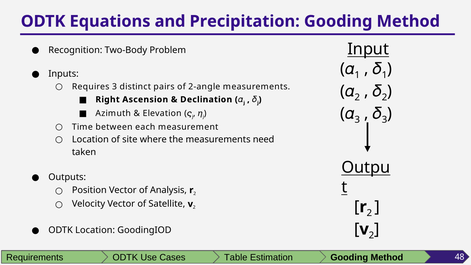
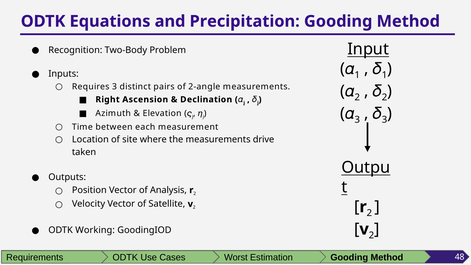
need: need -> drive
ODTK Location: Location -> Working
Table: Table -> Worst
